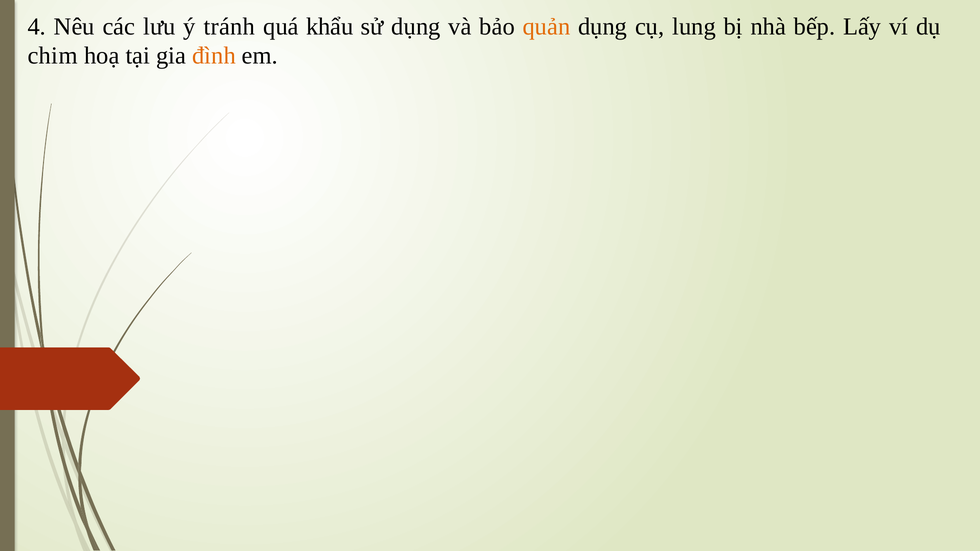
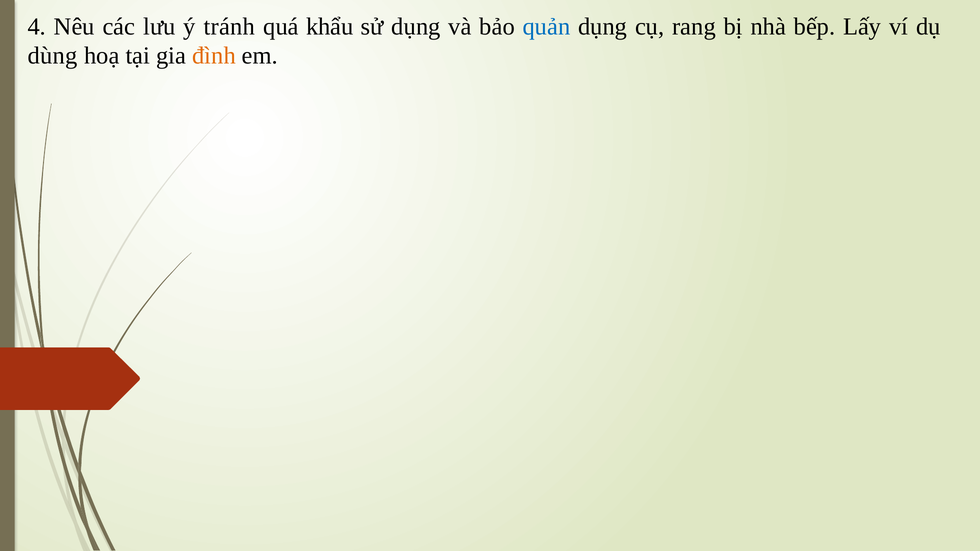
quản colour: orange -> blue
lung: lung -> rang
chim: chim -> dùng
